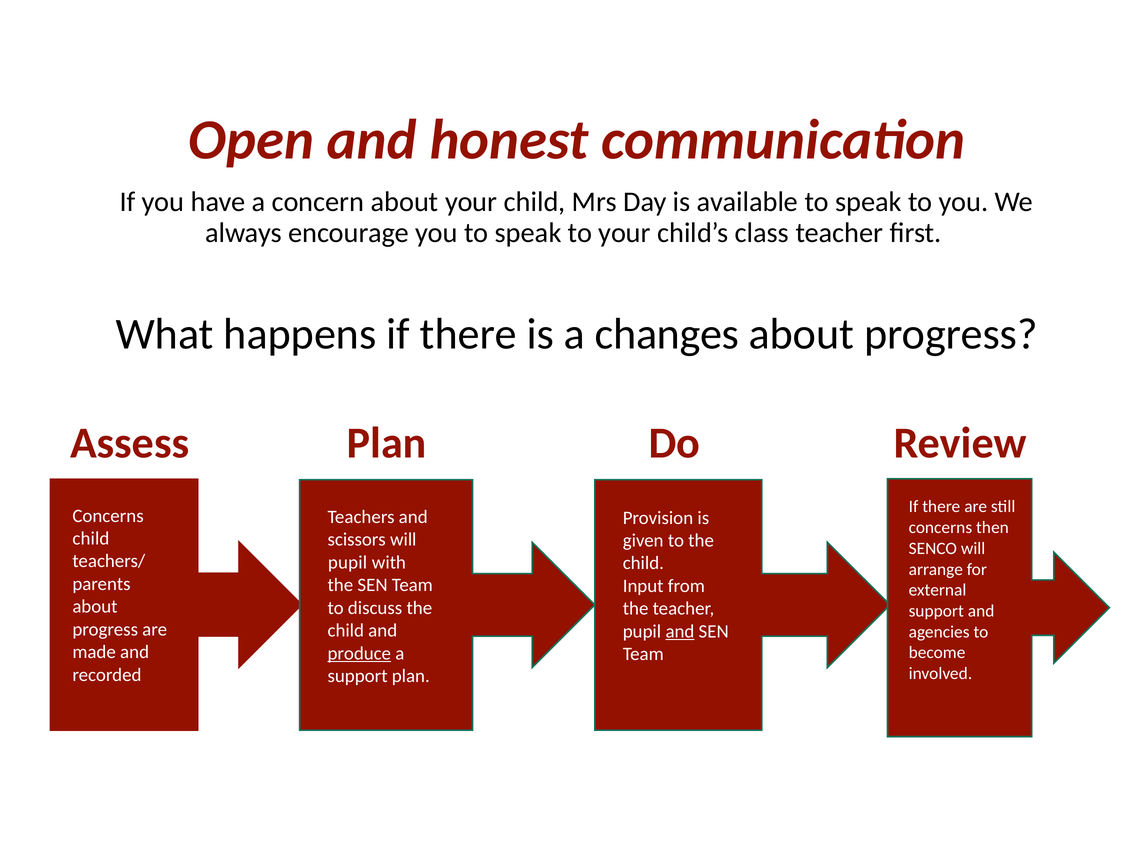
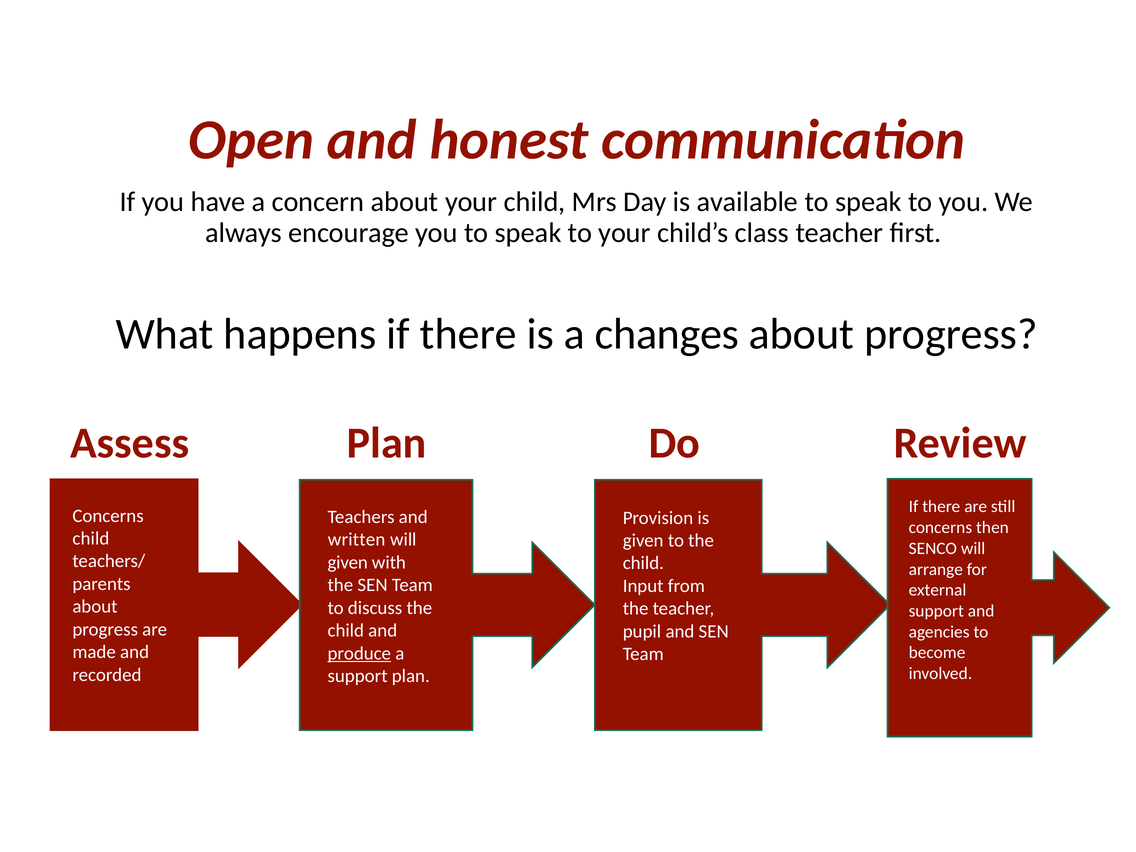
scissors: scissors -> written
pupil at (348, 562): pupil -> given
and at (680, 631) underline: present -> none
